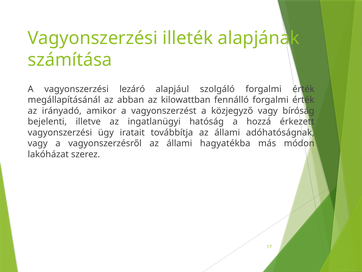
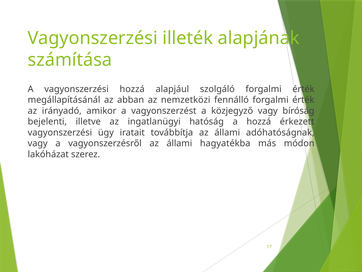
vagyonszerzési lezáró: lezáró -> hozzá
kilowattban: kilowattban -> nemzetközi
